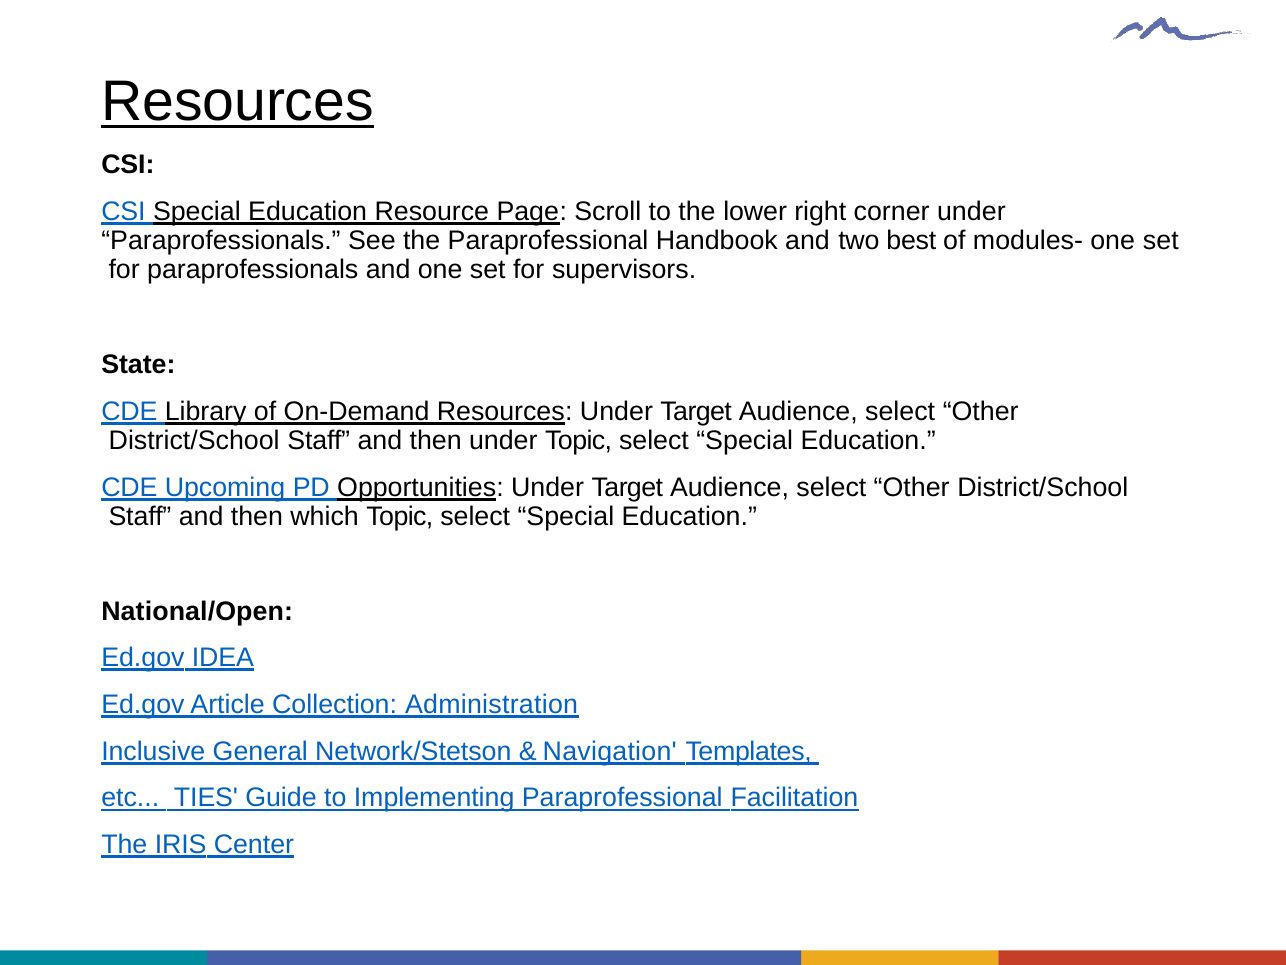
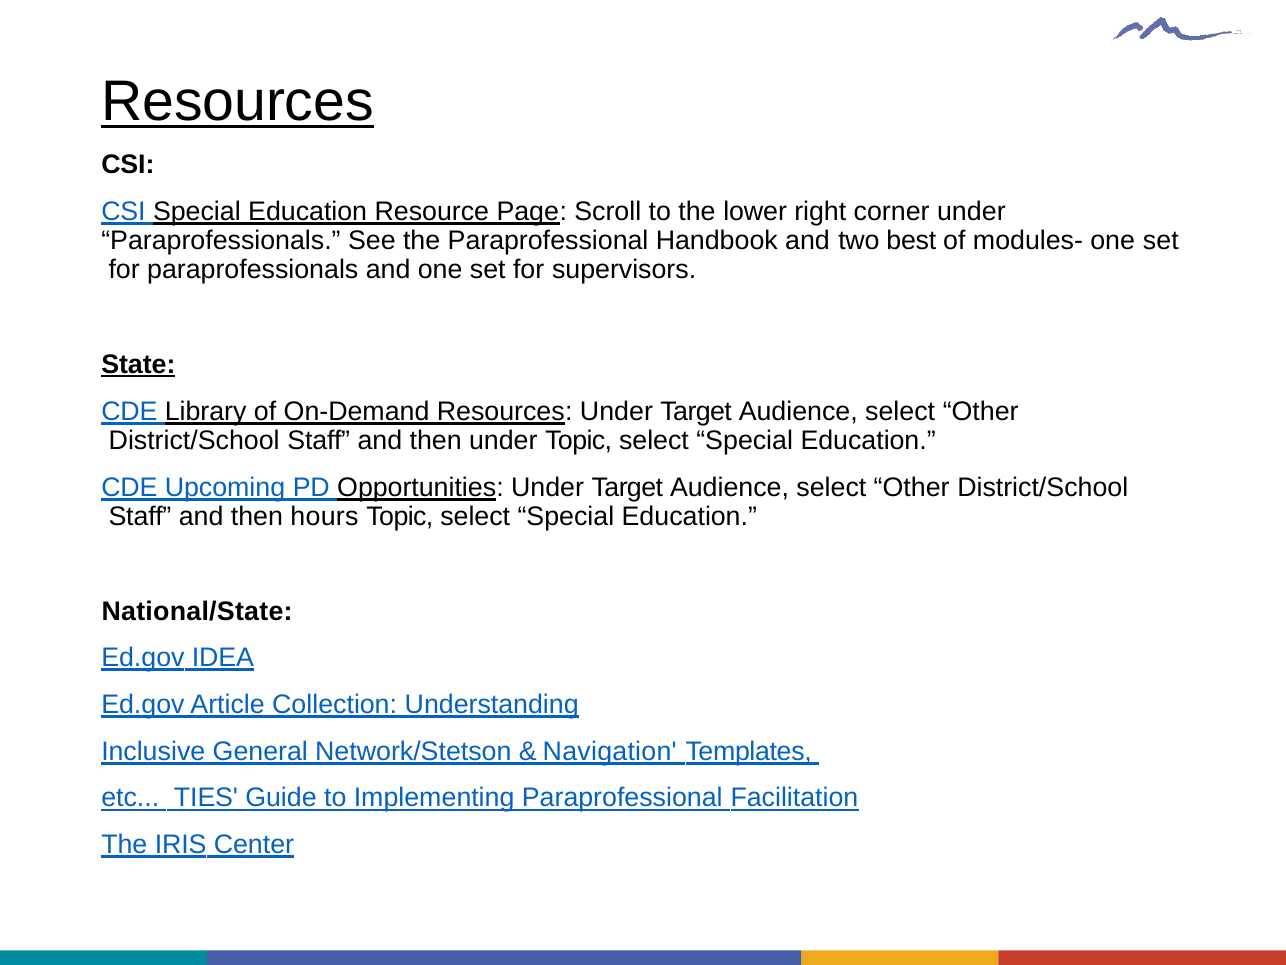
State underline: none -> present
which: which -> hours
National/Open: National/Open -> National/State
Administration: Administration -> Understanding
